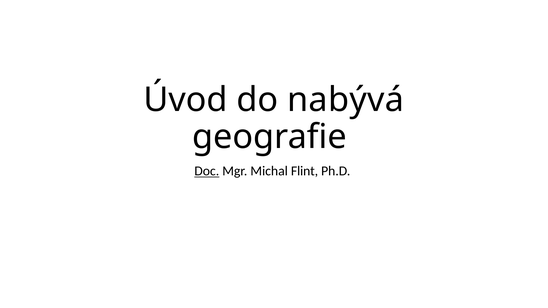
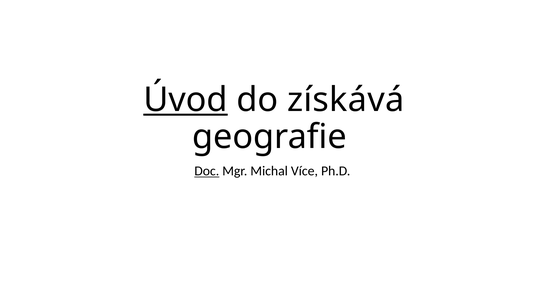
Úvod underline: none -> present
nabývá: nabývá -> získává
Flint: Flint -> Více
